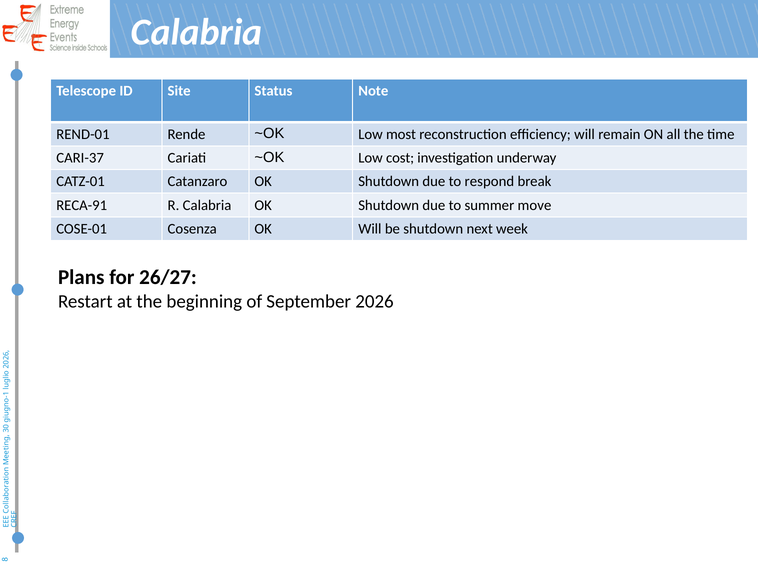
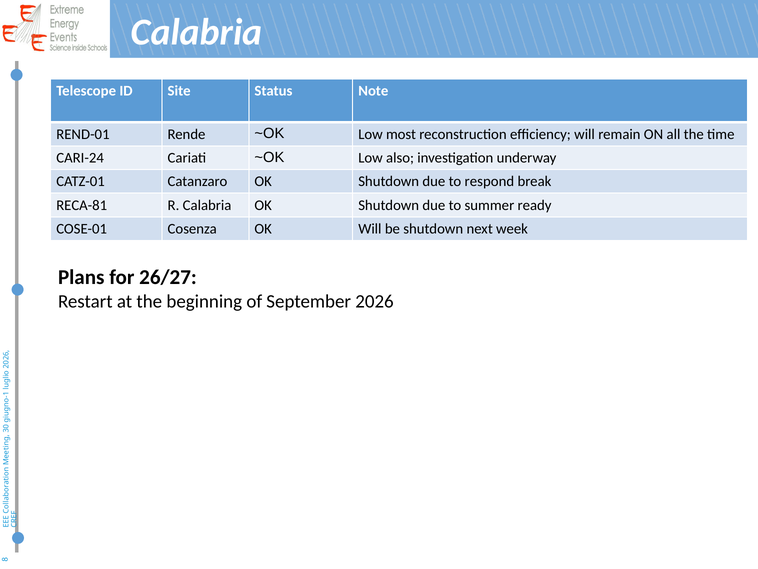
CARI-37: CARI-37 -> CARI-24
cost: cost -> also
RECA-91: RECA-91 -> RECA-81
move: move -> ready
